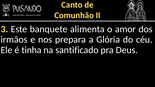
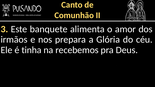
santificado: santificado -> recebemos
